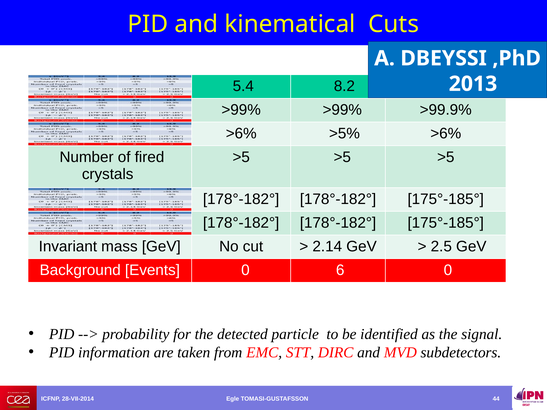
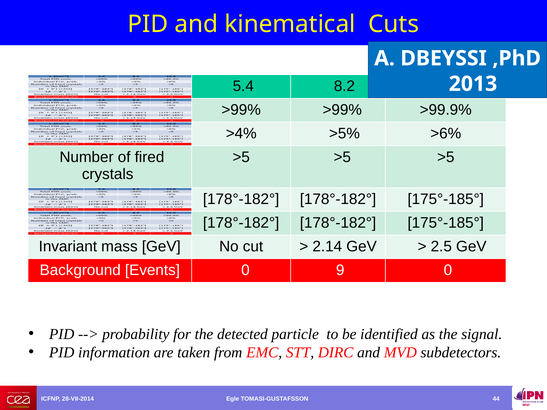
>6% at (241, 134): >6% -> >4%
6: 6 -> 9
